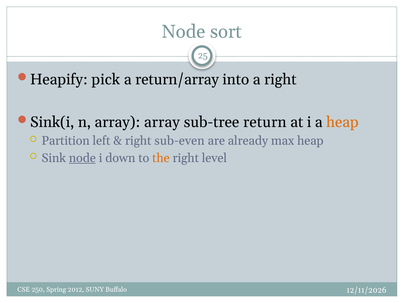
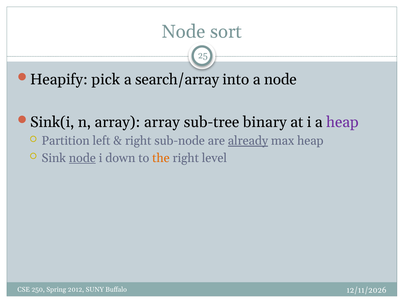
return/array: return/array -> search/array
a right: right -> node
return: return -> binary
heap at (342, 122) colour: orange -> purple
sub-even: sub-even -> sub-node
already underline: none -> present
